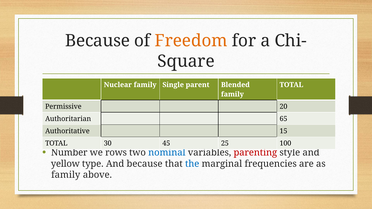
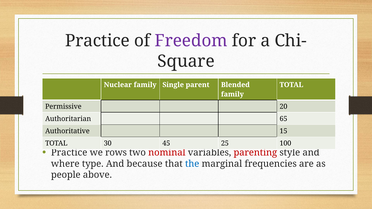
Because at (98, 41): Because -> Practice
Freedom colour: orange -> purple
Number at (69, 153): Number -> Practice
nominal colour: blue -> red
yellow: yellow -> where
family at (66, 175): family -> people
